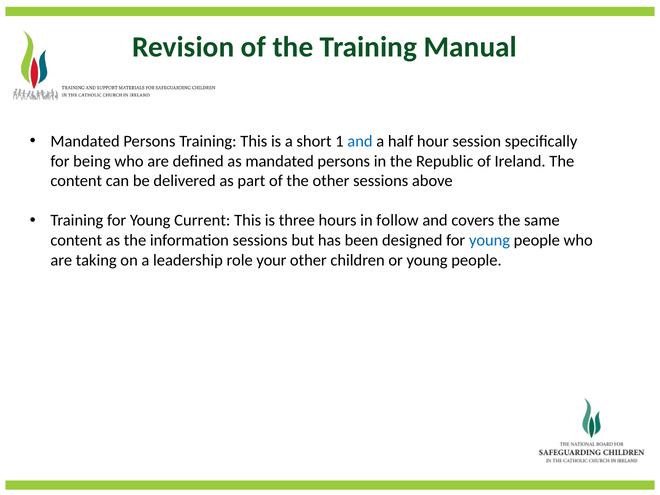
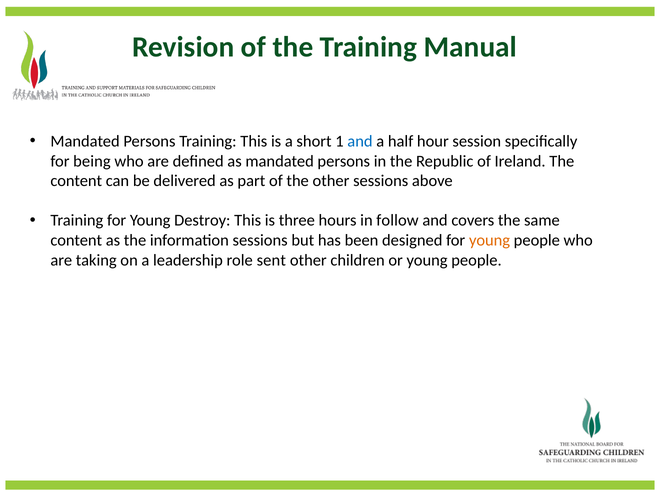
Current: Current -> Destroy
young at (490, 240) colour: blue -> orange
your: your -> sent
